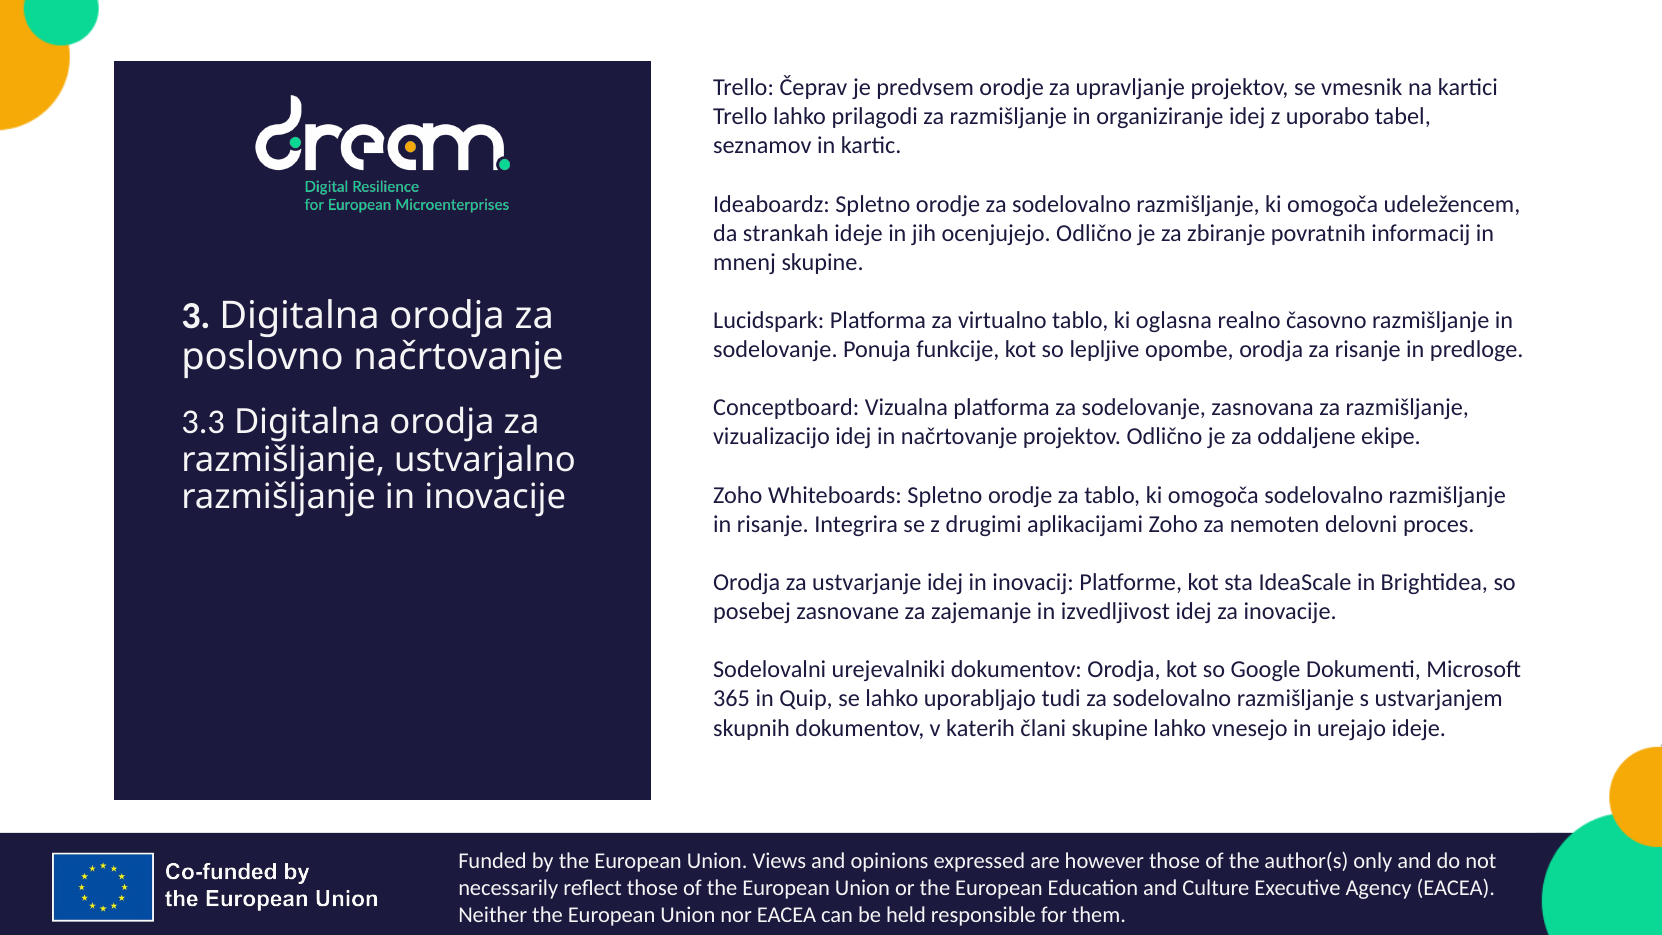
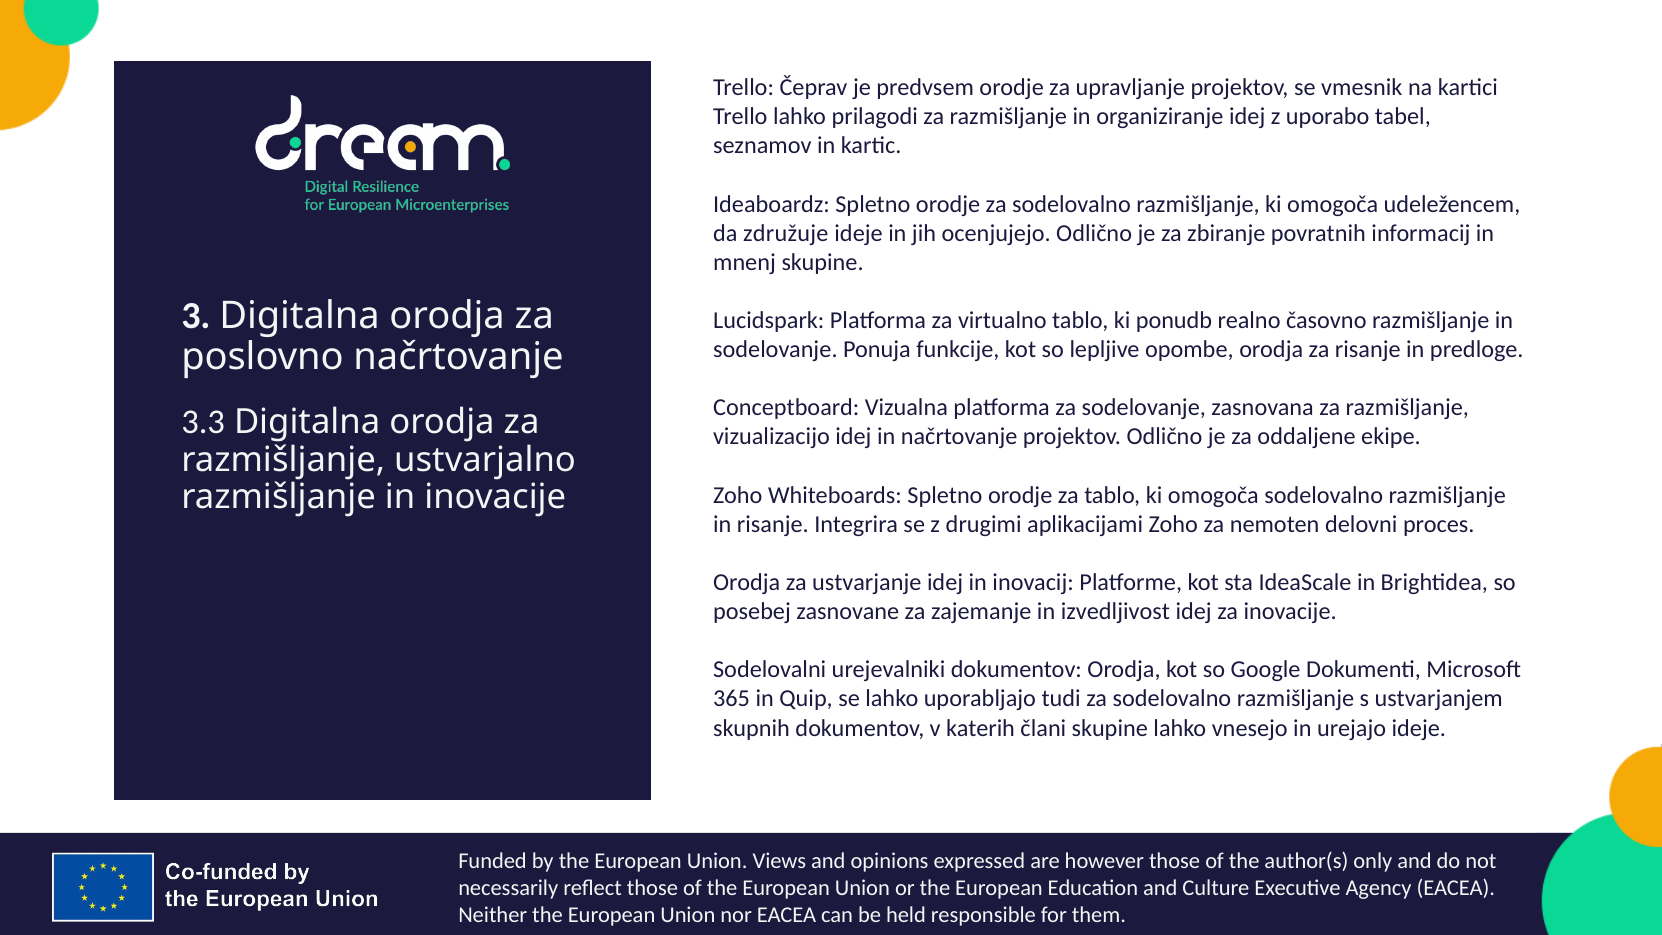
strankah: strankah -> združuje
oglasna: oglasna -> ponudb
